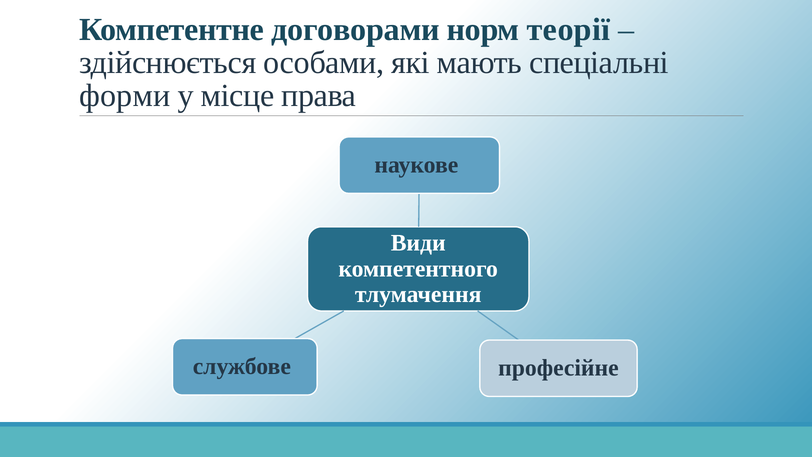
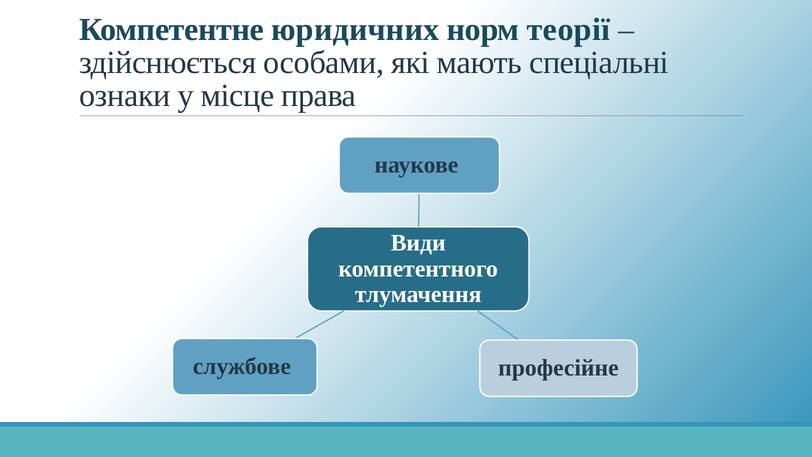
договорами: договорами -> юридичних
форми: форми -> ознаки
